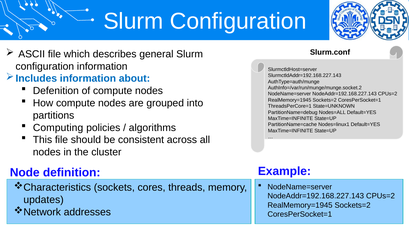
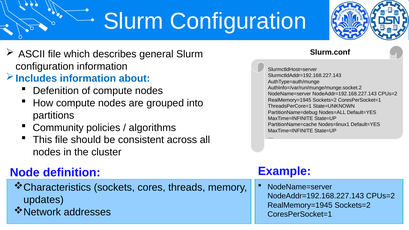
Computing: Computing -> Community
